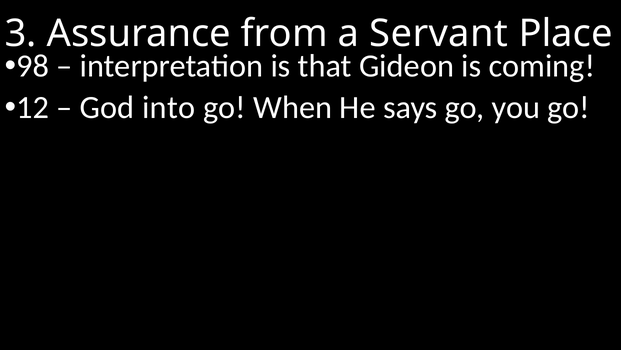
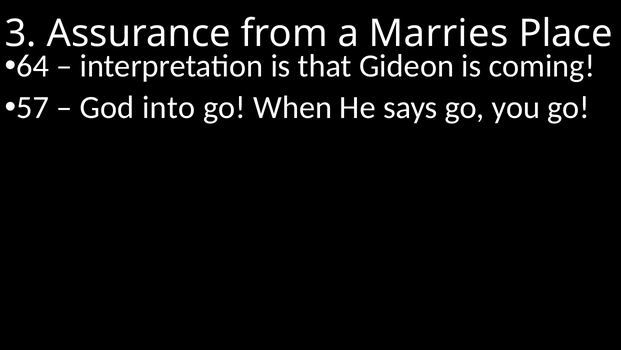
Servant: Servant -> Marries
98: 98 -> 64
12: 12 -> 57
